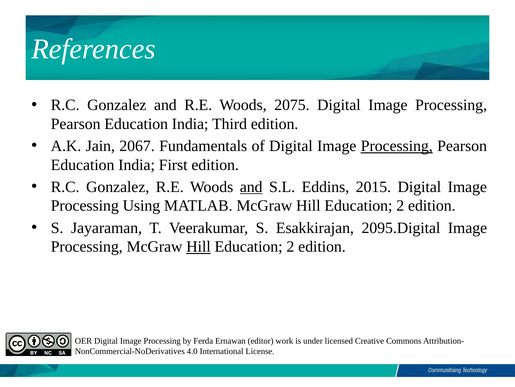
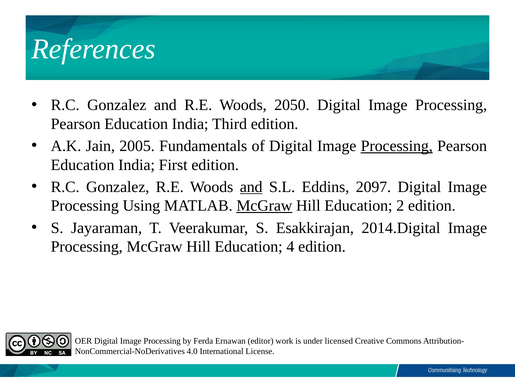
2075: 2075 -> 2050
2067: 2067 -> 2005
2015: 2015 -> 2097
McGraw at (264, 205) underline: none -> present
2095.Digital: 2095.Digital -> 2014.Digital
Hill at (199, 246) underline: present -> none
2 at (290, 246): 2 -> 4
